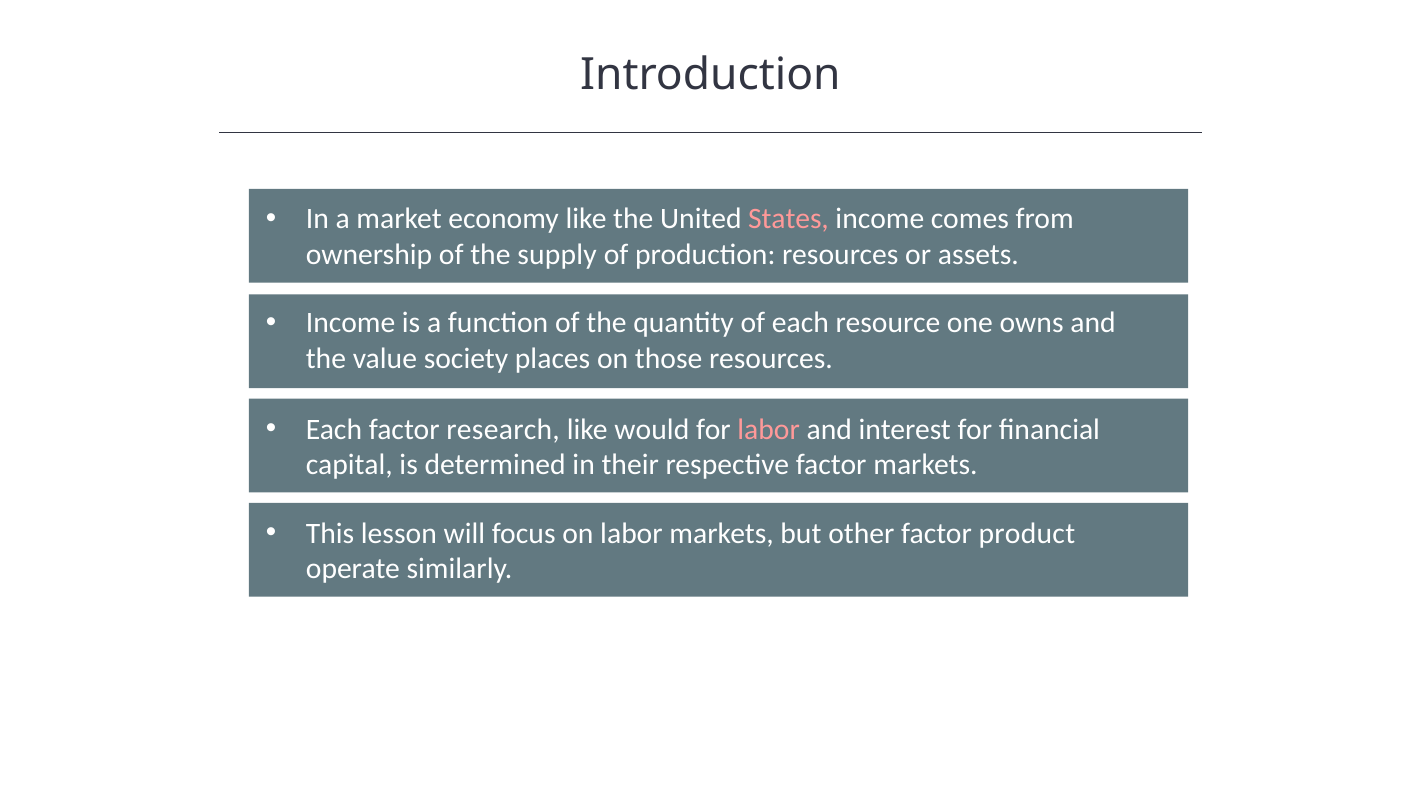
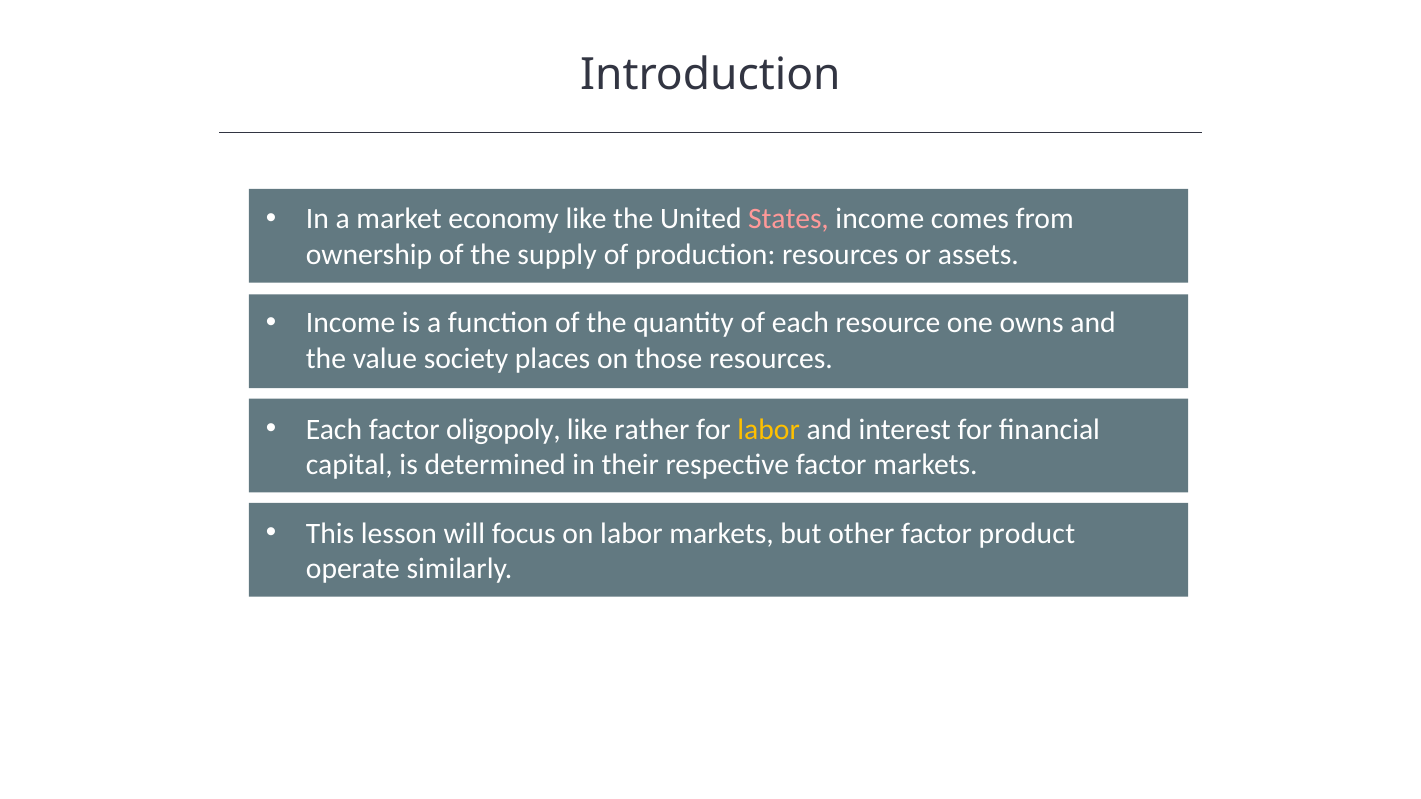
research: research -> oligopoly
would: would -> rather
labor at (769, 429) colour: pink -> yellow
